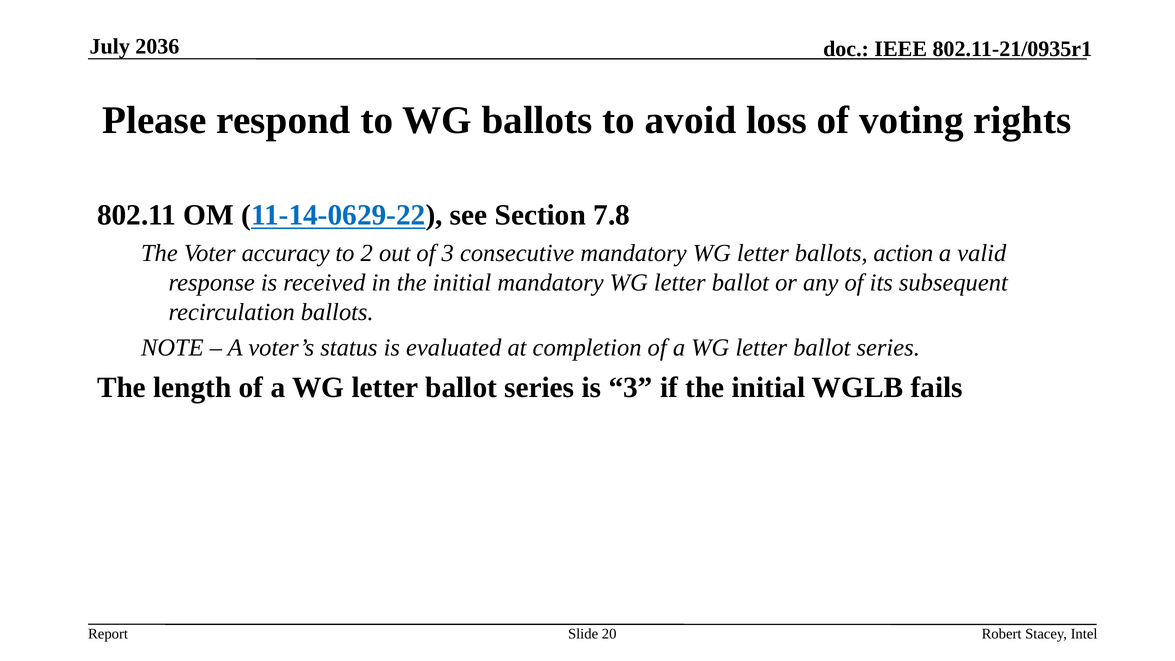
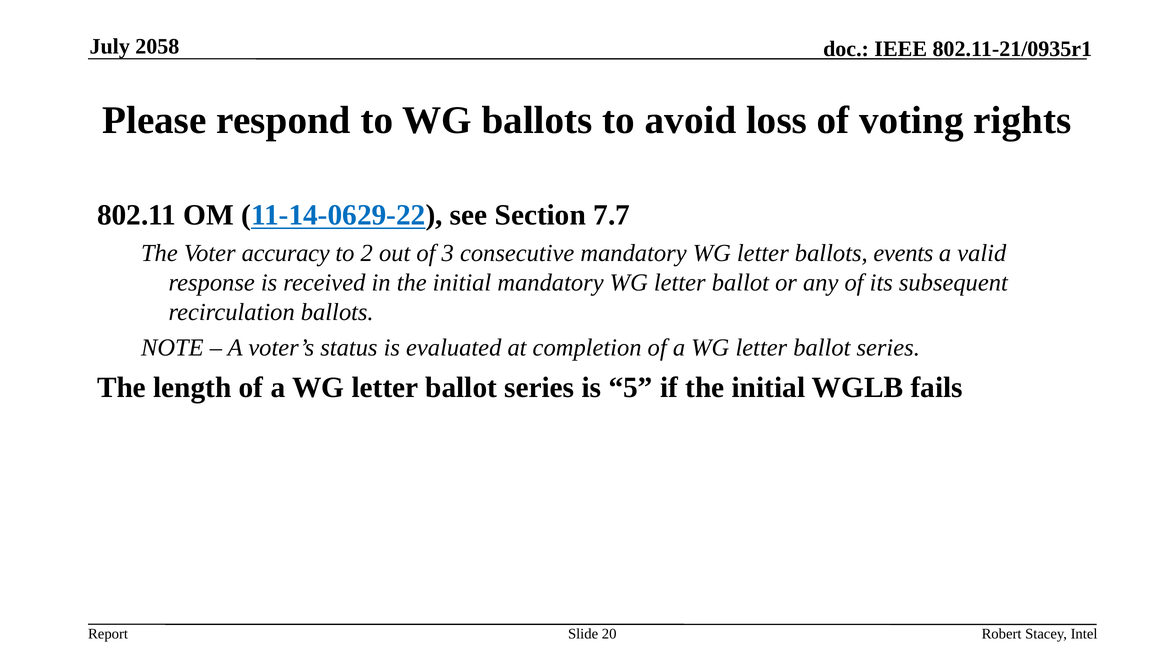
2036: 2036 -> 2058
7.8: 7.8 -> 7.7
action: action -> events
is 3: 3 -> 5
